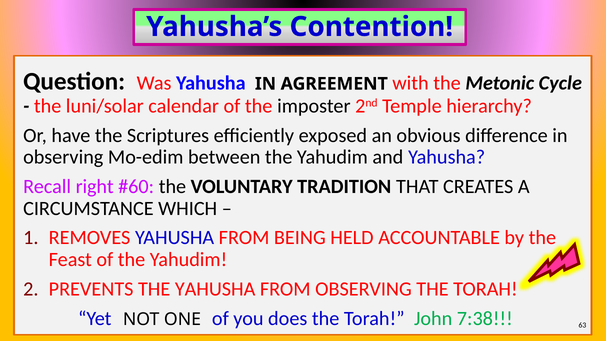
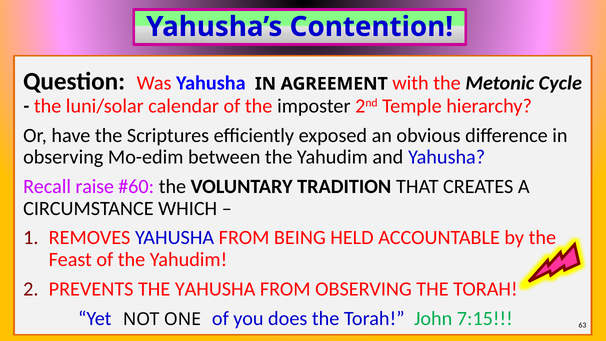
right: right -> raise
7:38: 7:38 -> 7:15
